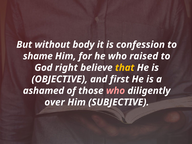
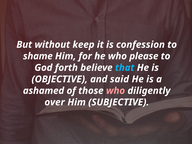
body: body -> keep
raised: raised -> please
right: right -> forth
that colour: yellow -> light blue
first: first -> said
